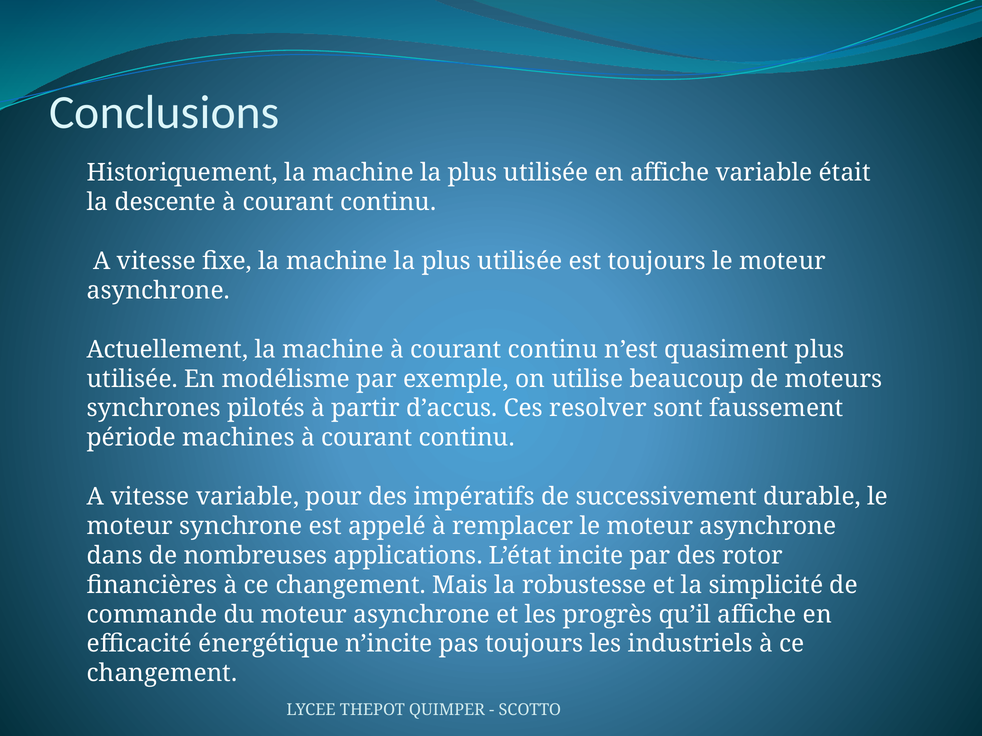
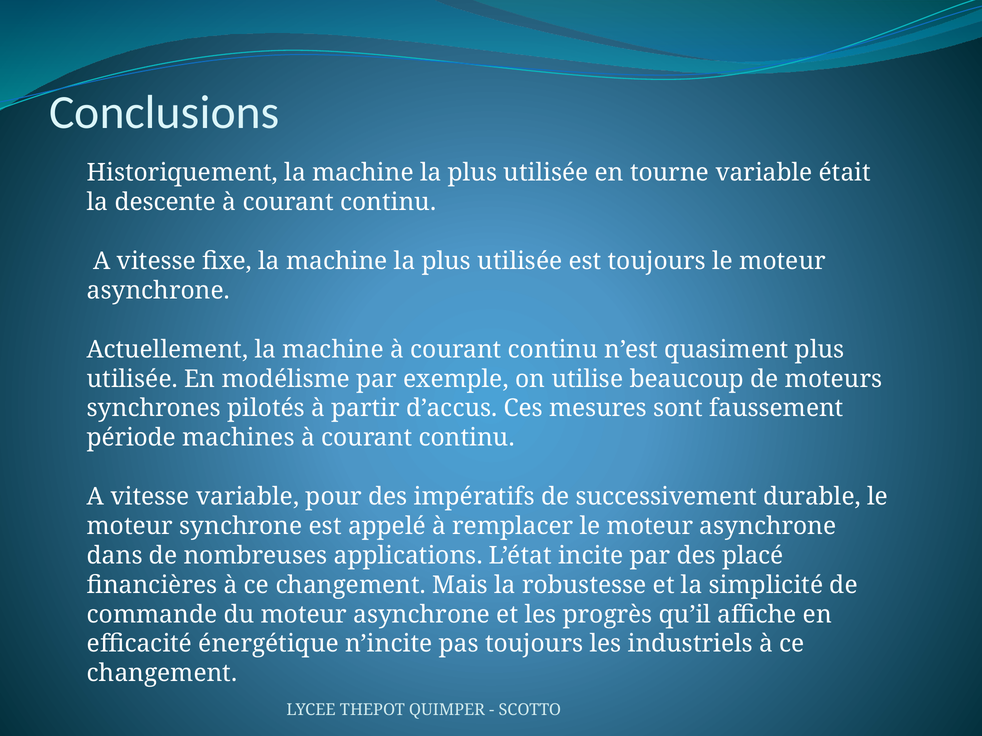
en affiche: affiche -> tourne
resolver: resolver -> mesures
rotor: rotor -> placé
